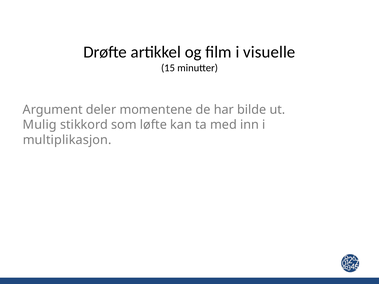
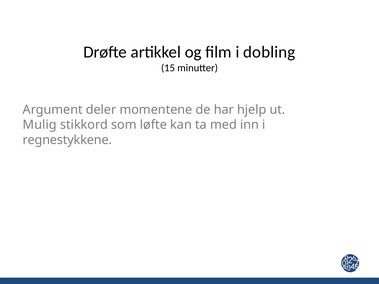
visuelle: visuelle -> dobling
bilde: bilde -> hjelp
multiplikasjon: multiplikasjon -> regnestykkene
